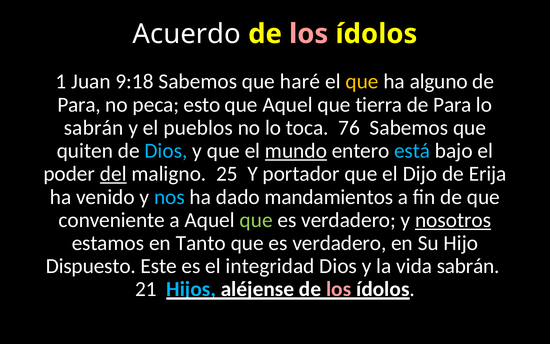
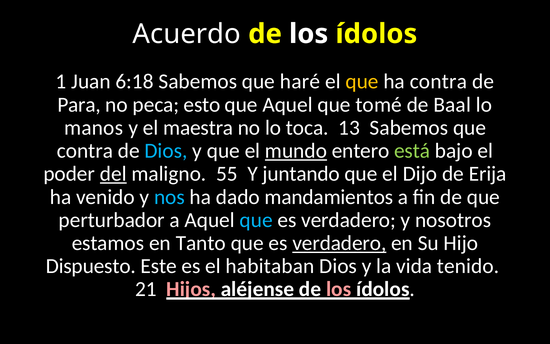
los at (309, 34) colour: pink -> white
9:18: 9:18 -> 6:18
ha alguno: alguno -> contra
tierra: tierra -> tomé
Para at (452, 105): Para -> Baal
sabrán at (94, 128): sabrán -> manos
pueblos: pueblos -> maestra
76: 76 -> 13
quiten at (85, 151): quiten -> contra
está colour: light blue -> light green
25: 25 -> 55
portador: portador -> juntando
conveniente: conveniente -> perturbador
que at (256, 220) colour: light green -> light blue
nosotros underline: present -> none
verdadero at (339, 243) underline: none -> present
integridad: integridad -> habitaban
vida sabrán: sabrán -> tenido
Hijos colour: light blue -> pink
